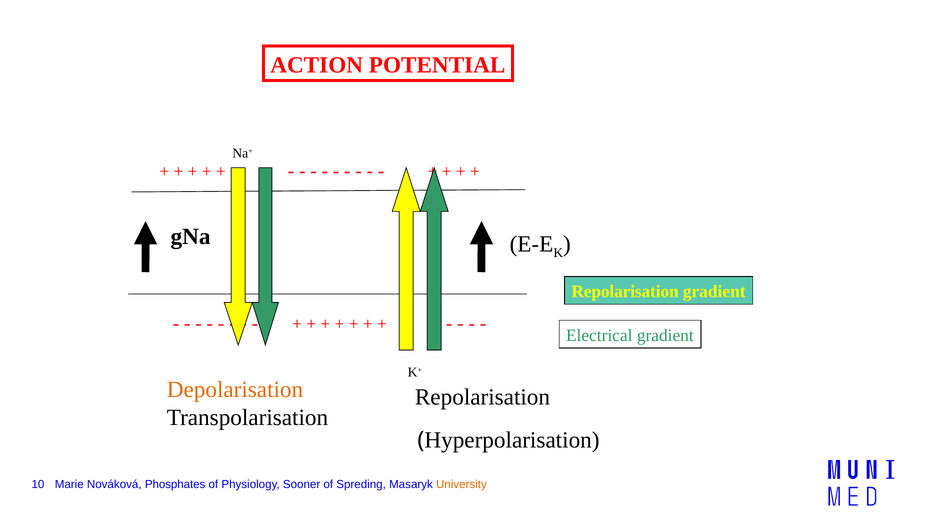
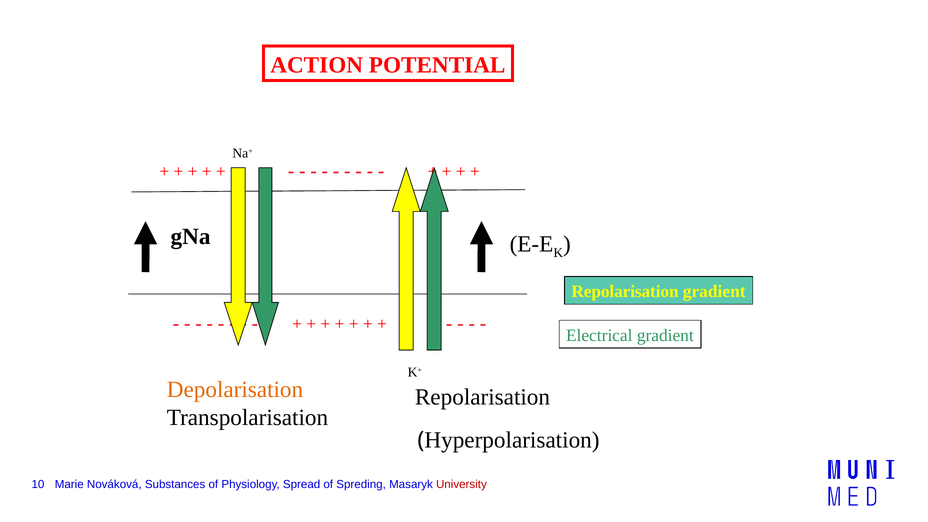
Phosphates: Phosphates -> Substances
Sooner: Sooner -> Spread
University colour: orange -> red
